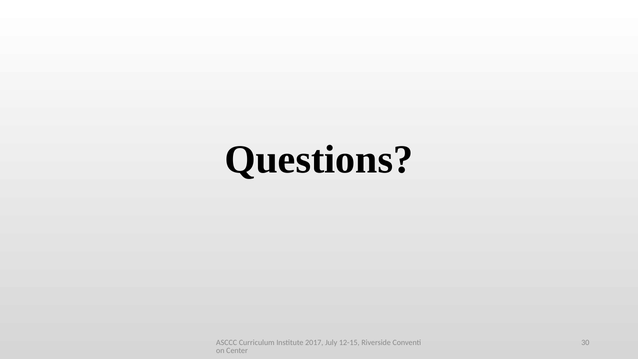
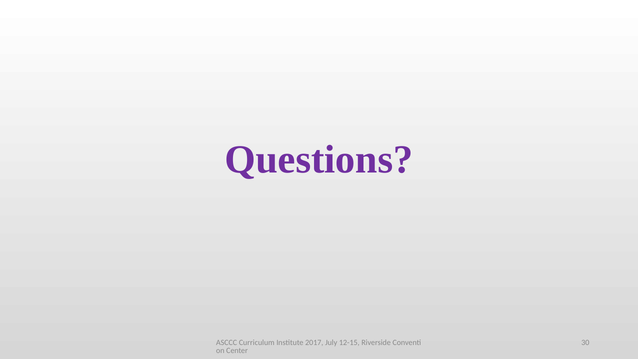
Questions colour: black -> purple
